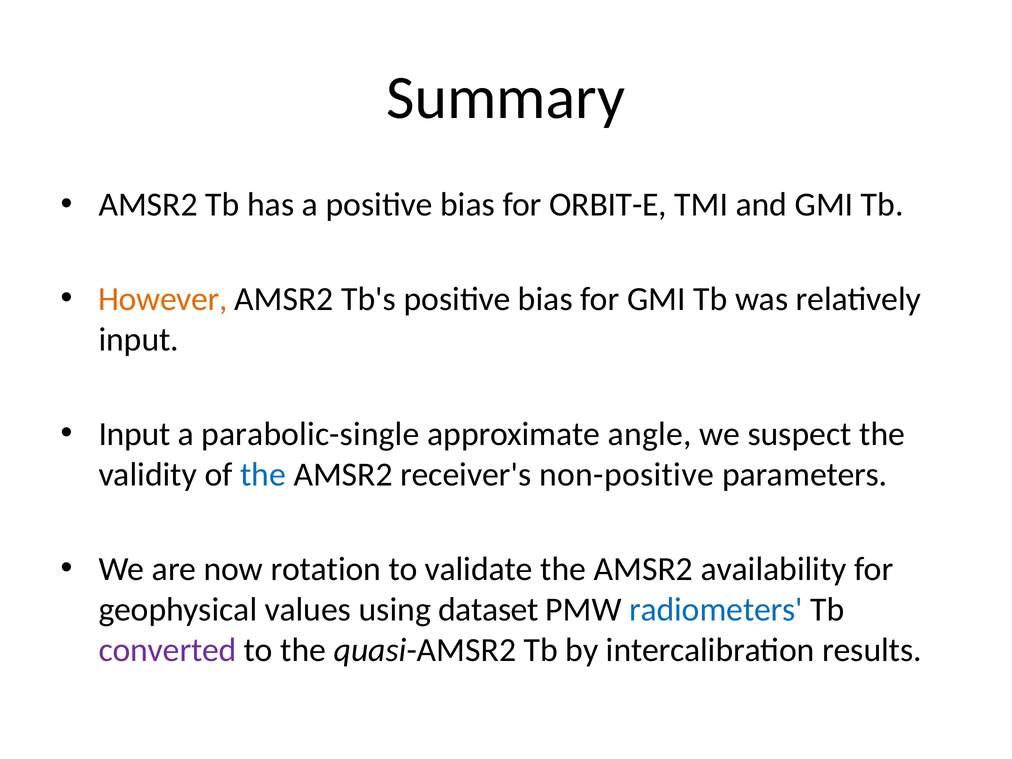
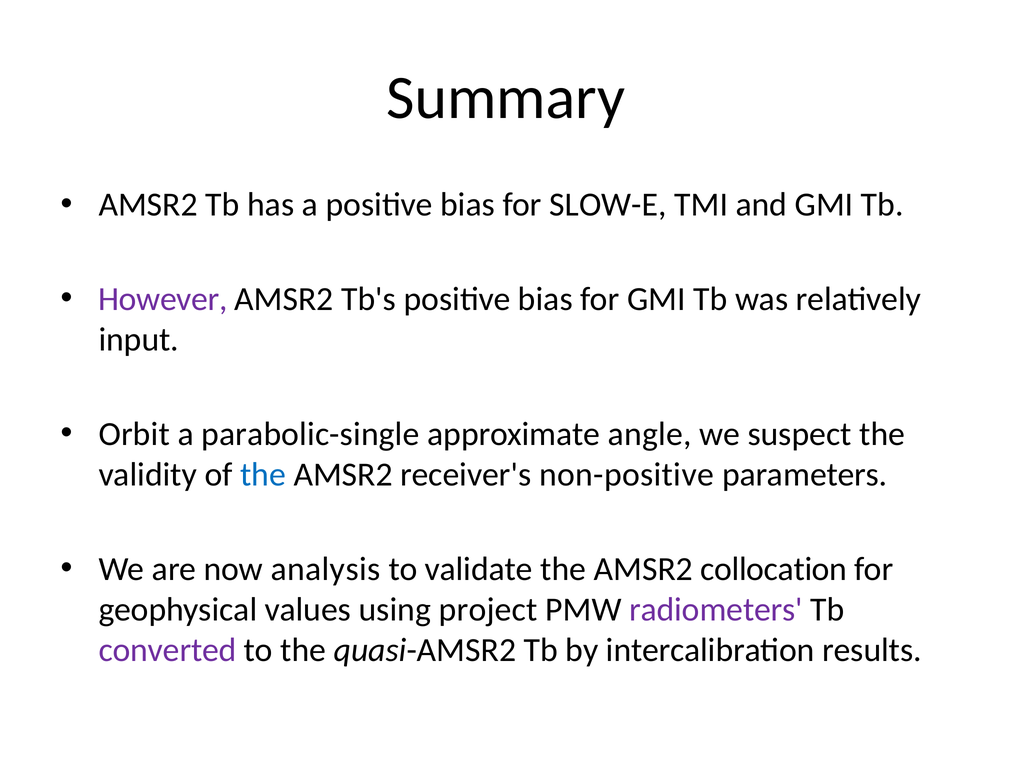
ORBIT-E: ORBIT-E -> SLOW-E
However colour: orange -> purple
Input at (134, 434): Input -> Orbit
rotation: rotation -> analysis
availability: availability -> collocation
dataset: dataset -> project
radiometers colour: blue -> purple
